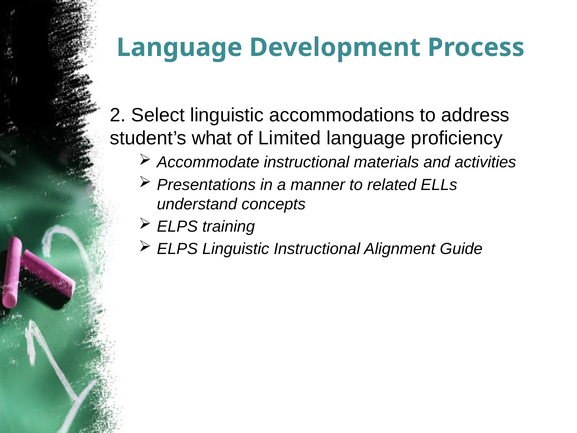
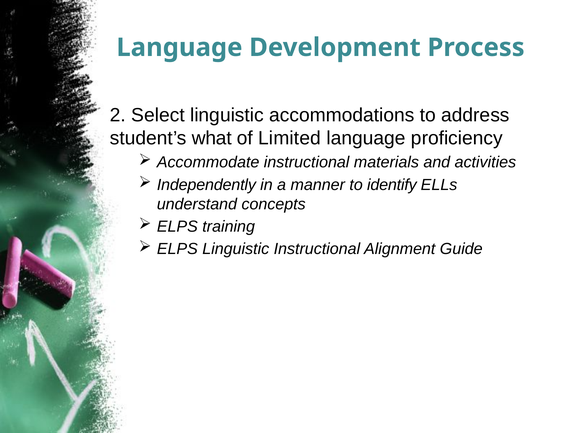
Presentations: Presentations -> Independently
related: related -> identify
